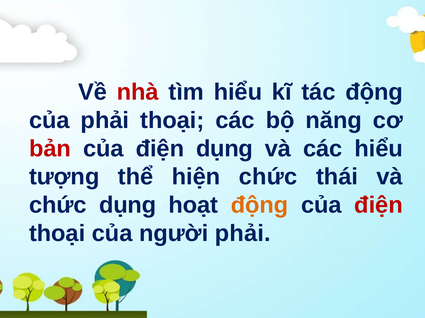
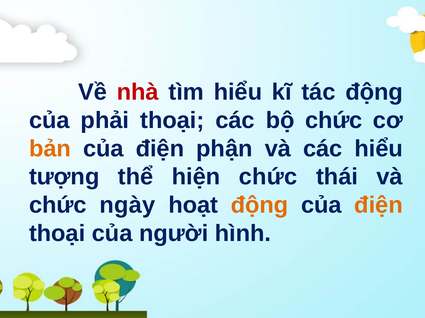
bộ năng: năng -> chức
bản colour: red -> orange
điện dụng: dụng -> phận
chức dụng: dụng -> ngày
điện at (379, 206) colour: red -> orange
người phải: phải -> hình
